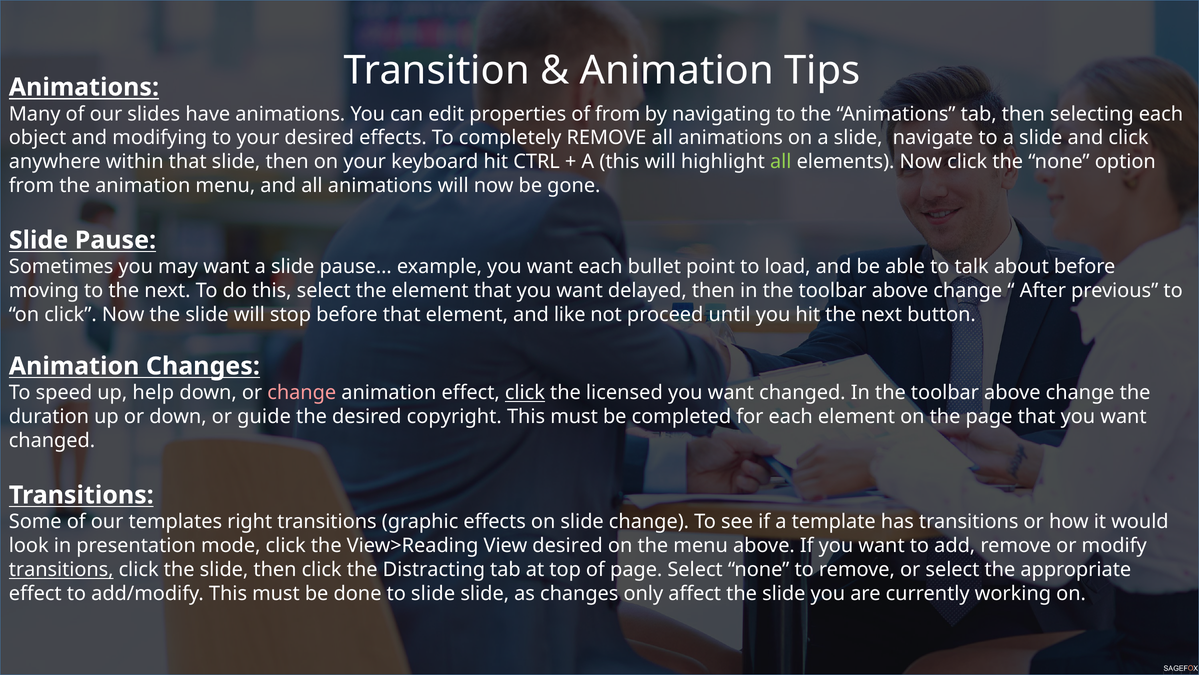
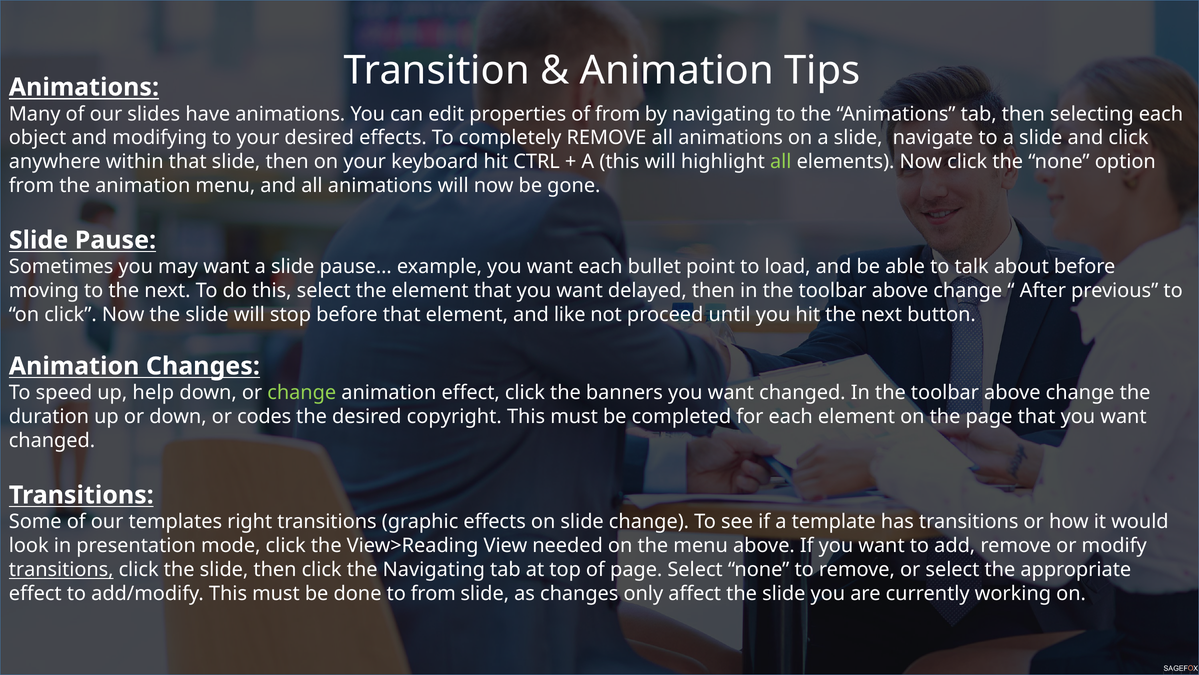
change at (302, 393) colour: pink -> light green
click at (525, 393) underline: present -> none
licensed: licensed -> banners
guide: guide -> codes
View desired: desired -> needed
the Distracting: Distracting -> Navigating
to slide: slide -> from
